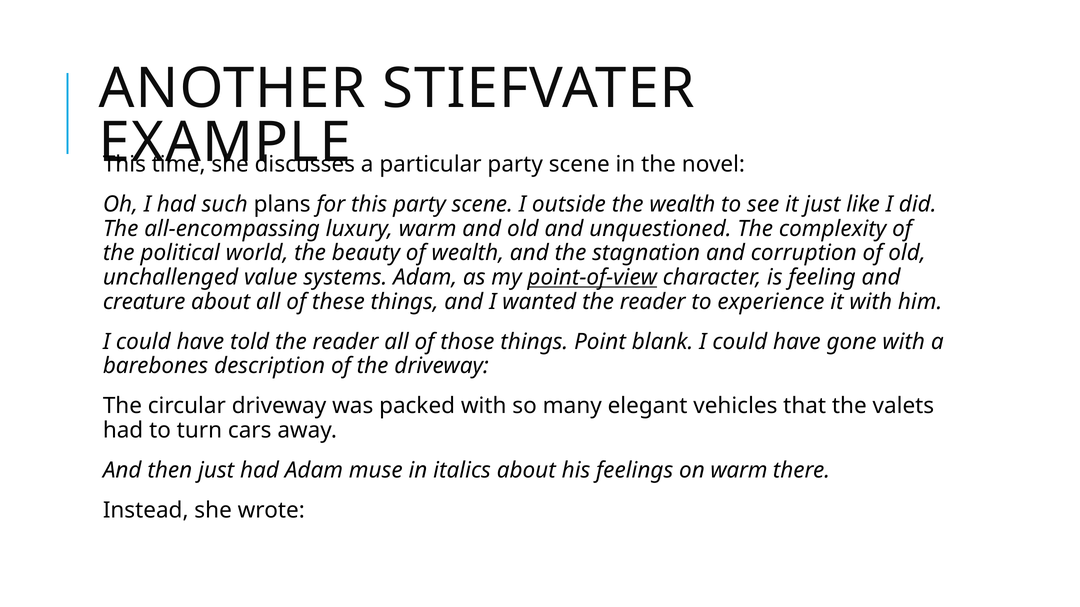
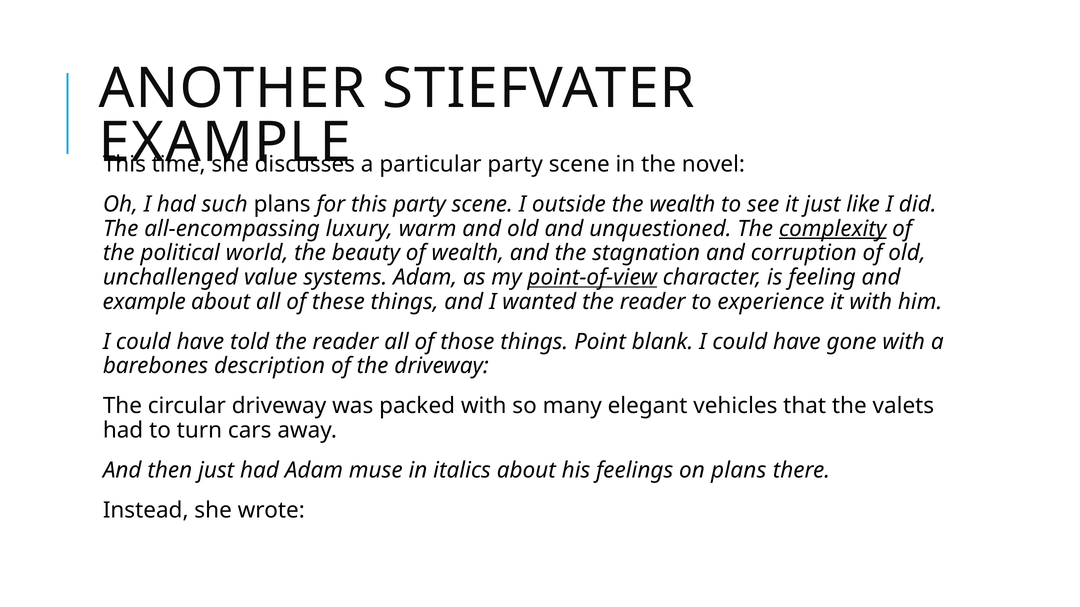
complexity underline: none -> present
creature at (144, 302): creature -> example
on warm: warm -> plans
